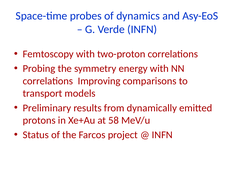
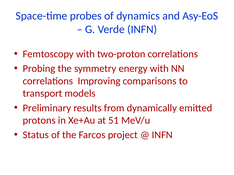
58: 58 -> 51
